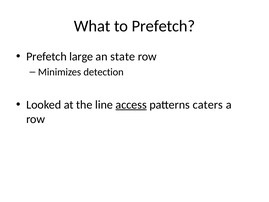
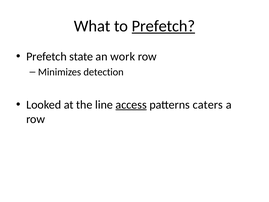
Prefetch at (163, 26) underline: none -> present
large: large -> state
state: state -> work
